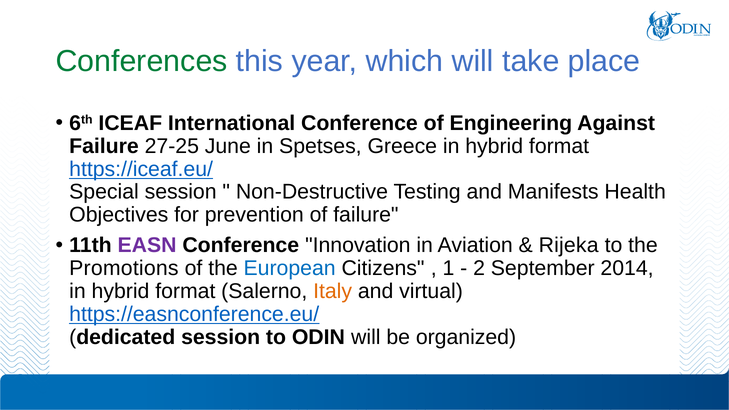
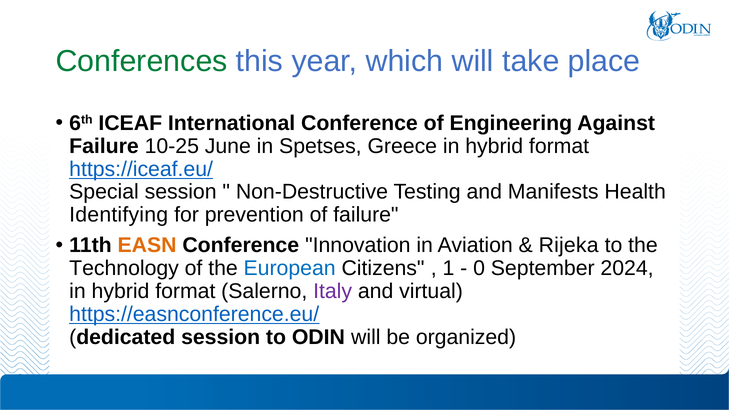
27-25: 27-25 -> 10-25
Objectives: Objectives -> Identifying
EASN colour: purple -> orange
Promotions: Promotions -> Technology
2: 2 -> 0
2014: 2014 -> 2024
Italy colour: orange -> purple
